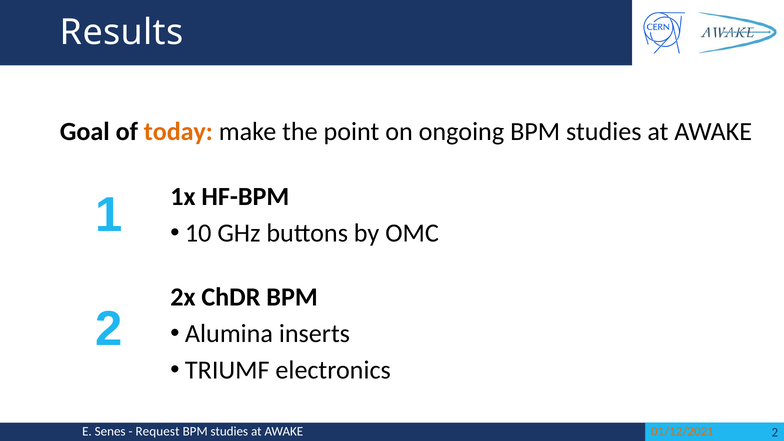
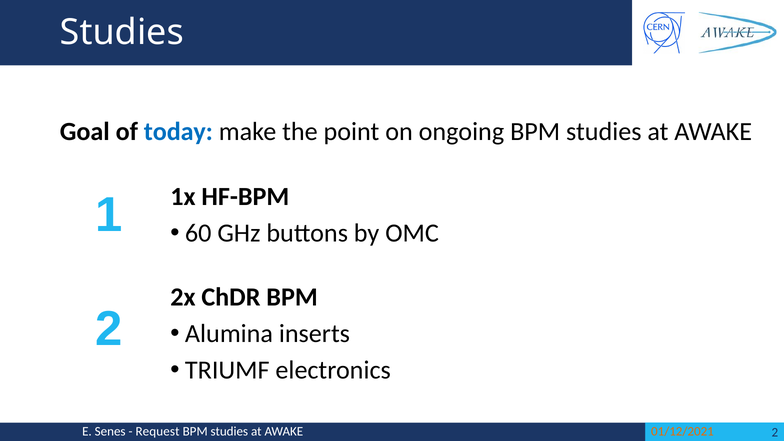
Results at (122, 32): Results -> Studies
today colour: orange -> blue
10: 10 -> 60
